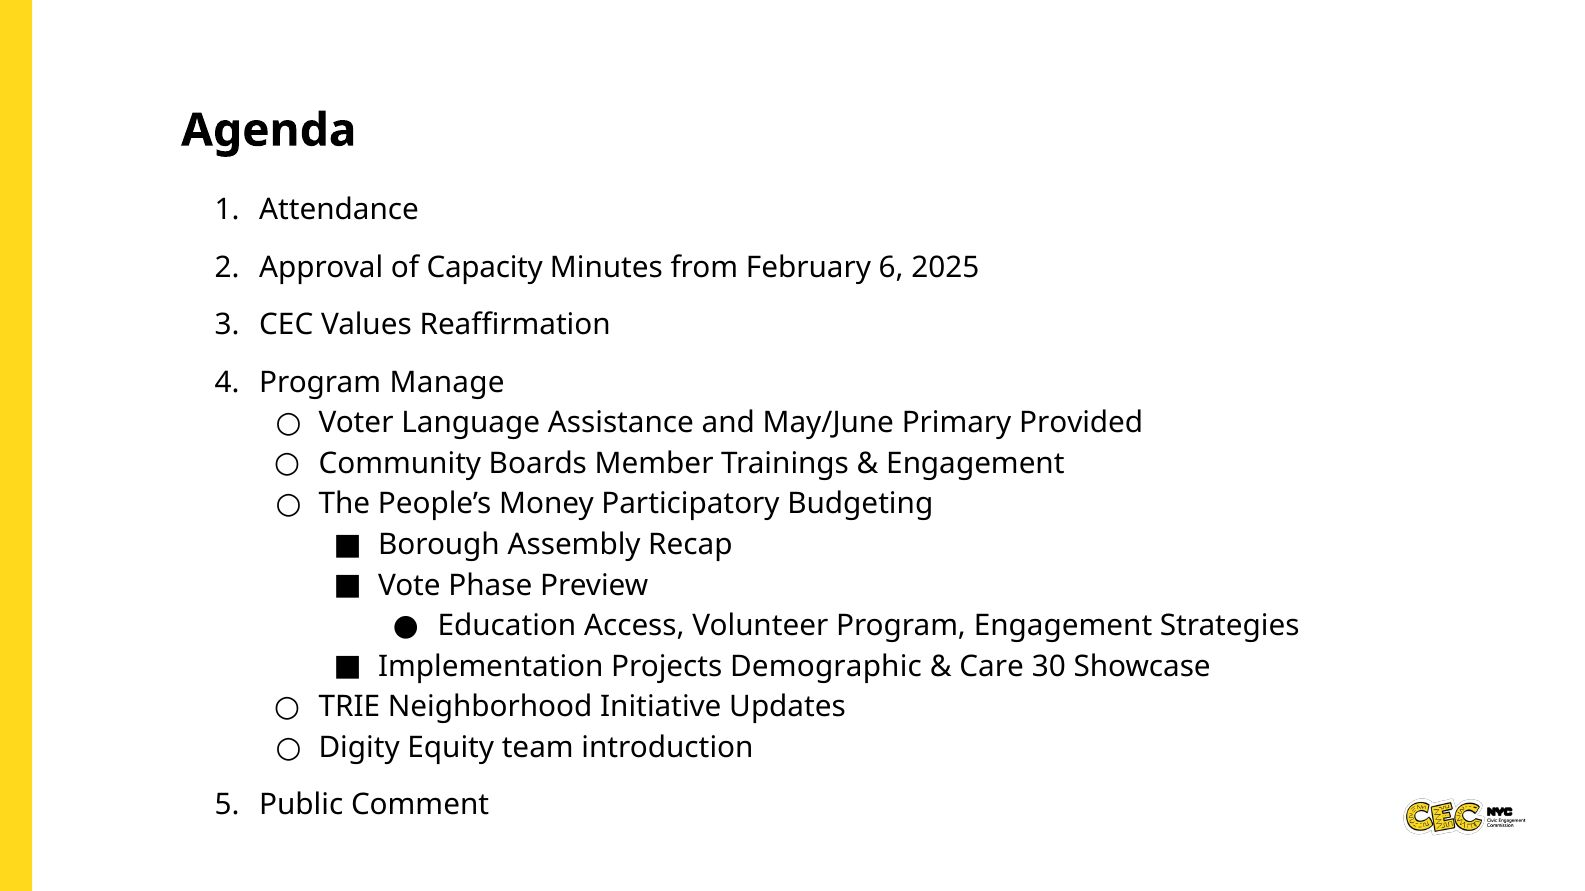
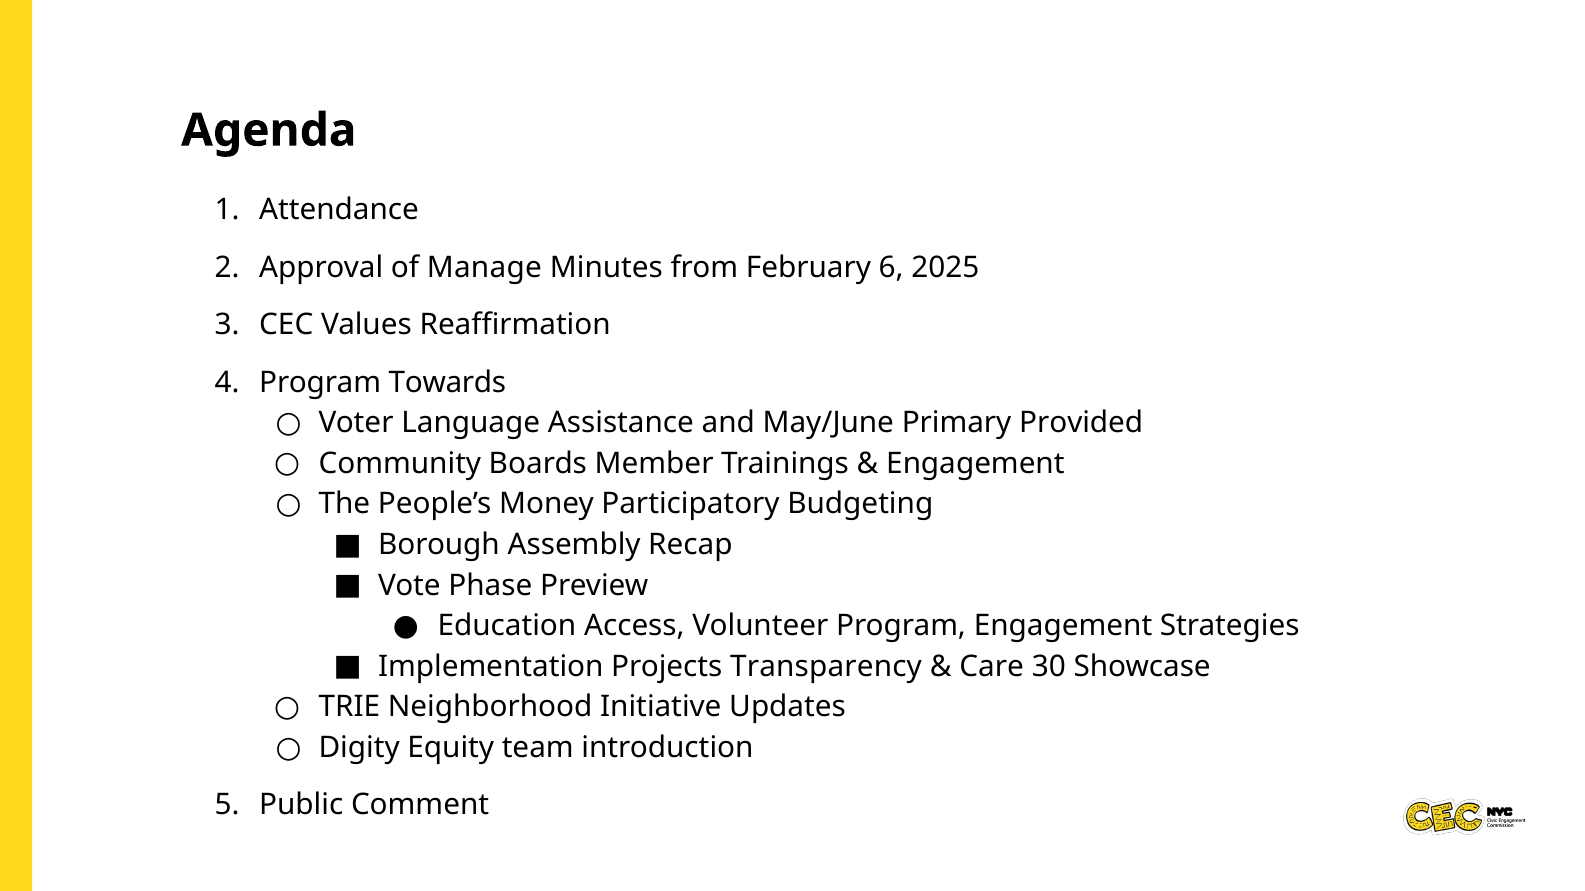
Capacity: Capacity -> Manage
Manage: Manage -> Towards
Demographic: Demographic -> Transparency
